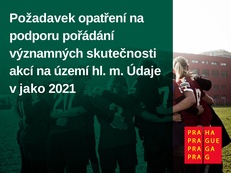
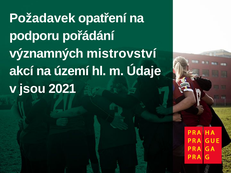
skutečnosti: skutečnosti -> mistrovství
jako: jako -> jsou
